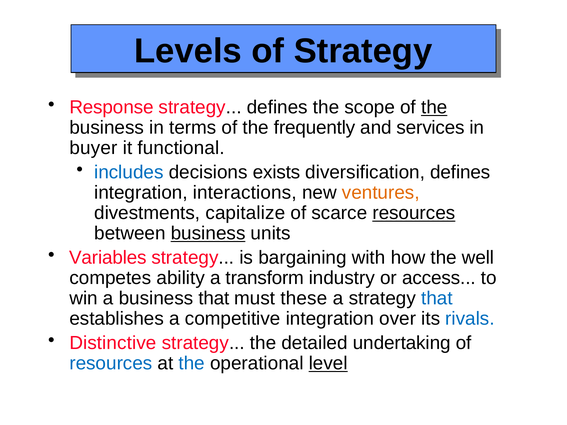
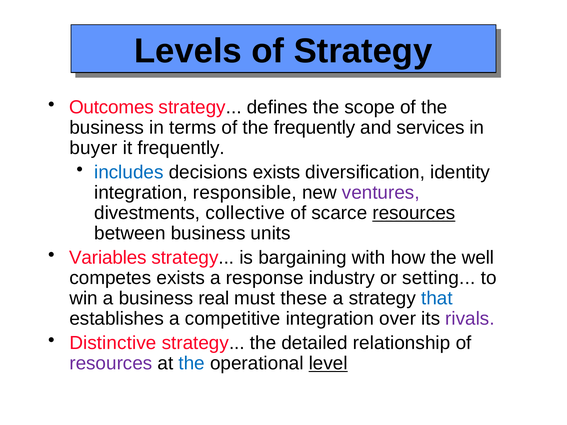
Response: Response -> Outcomes
the at (434, 107) underline: present -> none
it functional: functional -> frequently
diversification defines: defines -> identity
interactions: interactions -> responsible
ventures colour: orange -> purple
capitalize: capitalize -> collective
business at (208, 234) underline: present -> none
competes ability: ability -> exists
transform: transform -> response
access: access -> setting
business that: that -> real
rivals colour: blue -> purple
undertaking: undertaking -> relationship
resources at (111, 363) colour: blue -> purple
